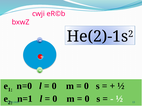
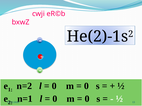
n=0: n=0 -> n=2
